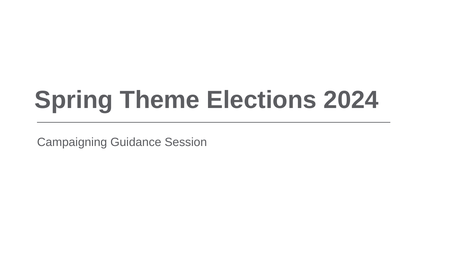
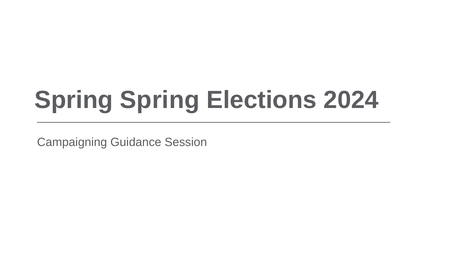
Spring Theme: Theme -> Spring
